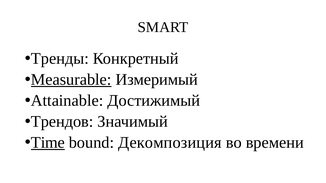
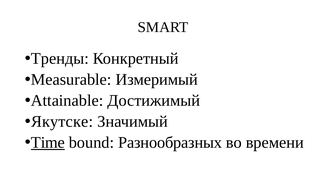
Measurable underline: present -> none
Трендов: Трендов -> Якутске
Декомпозиция: Декомпозиция -> Разнообразных
